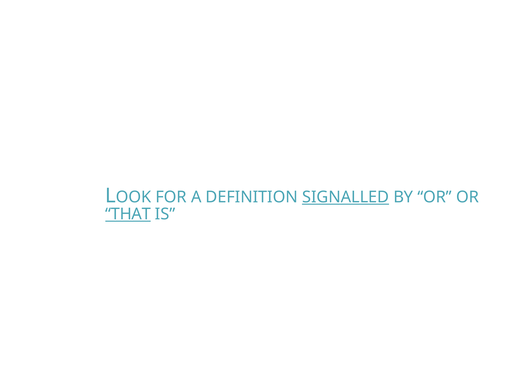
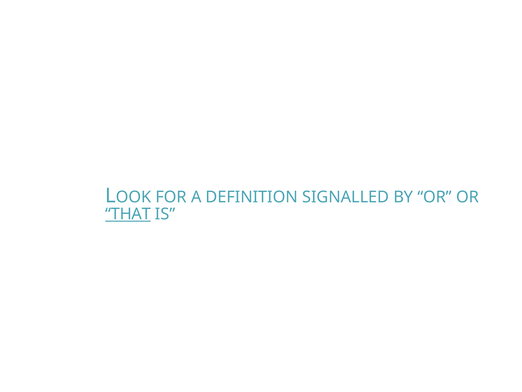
SIGNALLED underline: present -> none
